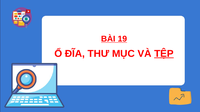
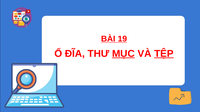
MỤC underline: none -> present
